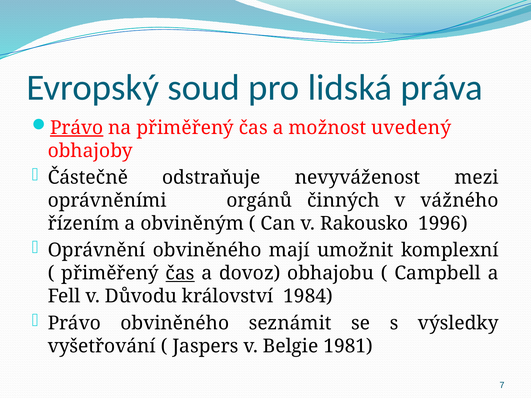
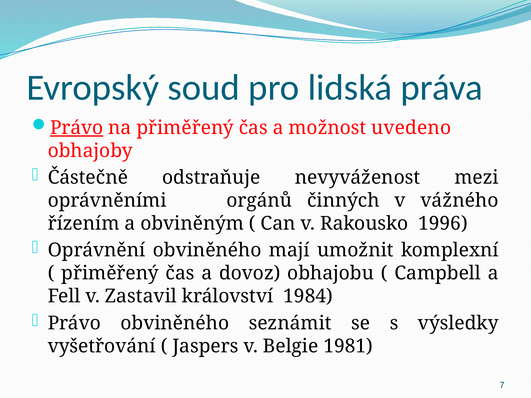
uvedený: uvedený -> uvedeno
čas at (180, 273) underline: present -> none
Důvodu: Důvodu -> Zastavil
